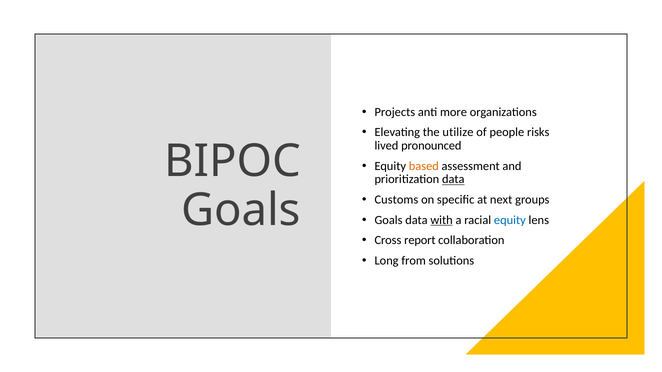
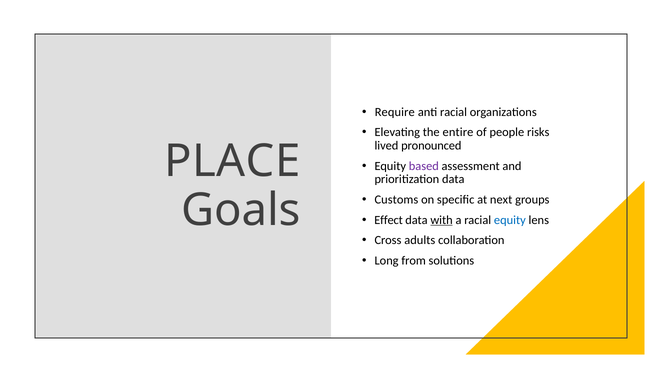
Projects: Projects -> Require
anti more: more -> racial
utilize: utilize -> entire
BIPOC: BIPOC -> PLACE
based colour: orange -> purple
data at (453, 180) underline: present -> none
Goals at (389, 220): Goals -> Effect
report: report -> adults
